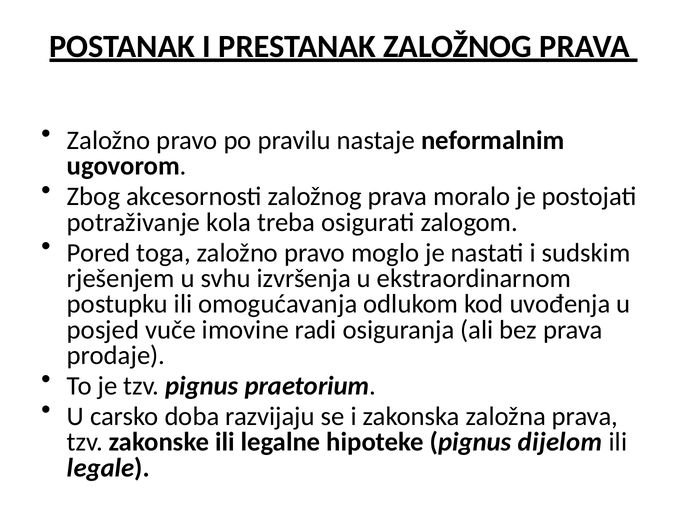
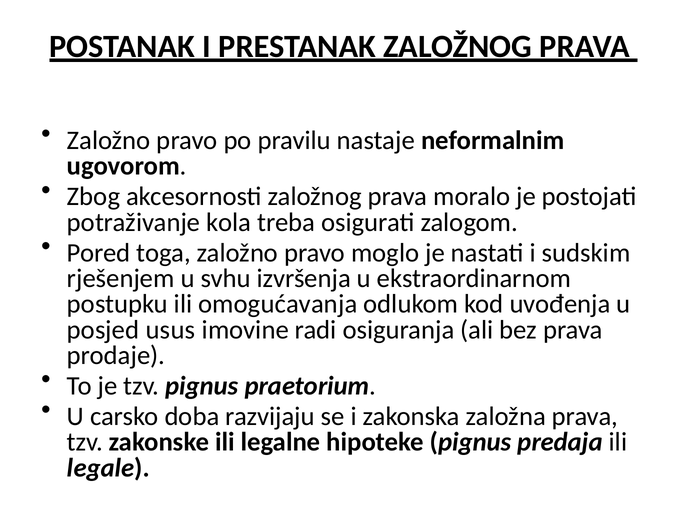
vuče: vuče -> usus
dijelom: dijelom -> predaja
